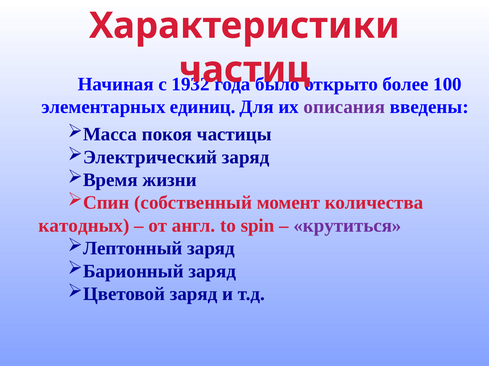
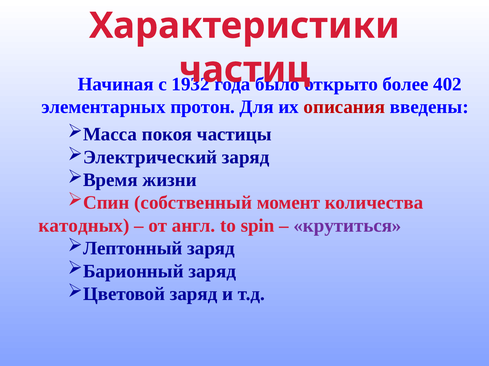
100: 100 -> 402
единиц: единиц -> протон
описания colour: purple -> red
